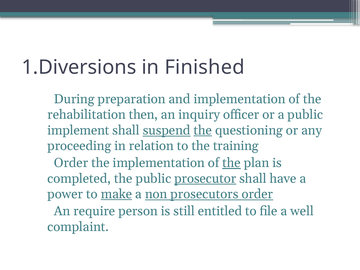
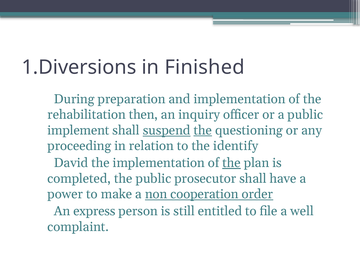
training: training -> identify
Order at (71, 163): Order -> David
prosecutor underline: present -> none
make underline: present -> none
prosecutors: prosecutors -> cooperation
require: require -> express
